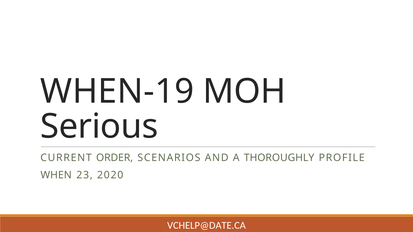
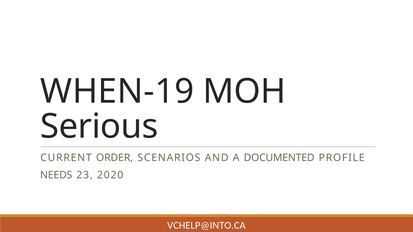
THOROUGHLY: THOROUGHLY -> DOCUMENTED
WHEN: WHEN -> NEEDS
VCHELP@DATE.CA: VCHELP@DATE.CA -> VCHELP@INTO.CA
